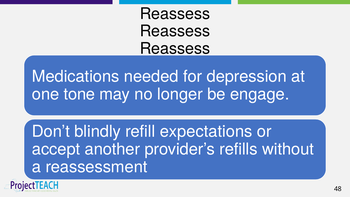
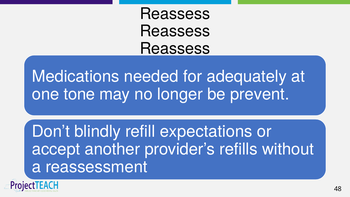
depression: depression -> adequately
engage: engage -> prevent
